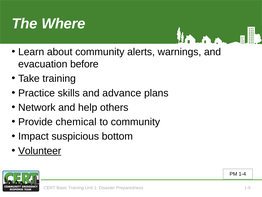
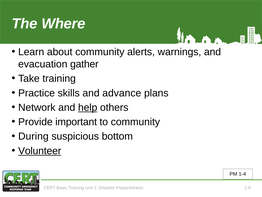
before: before -> gather
help underline: none -> present
chemical: chemical -> important
Impact: Impact -> During
